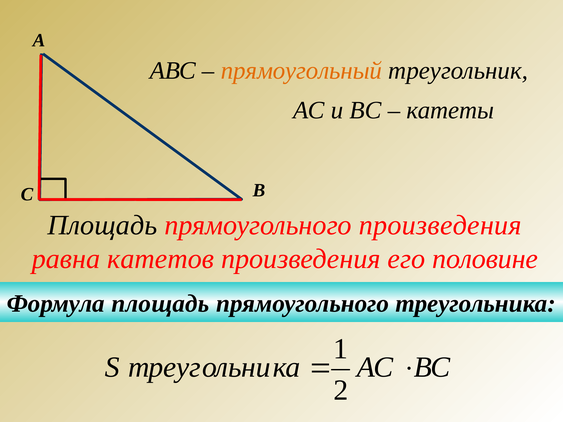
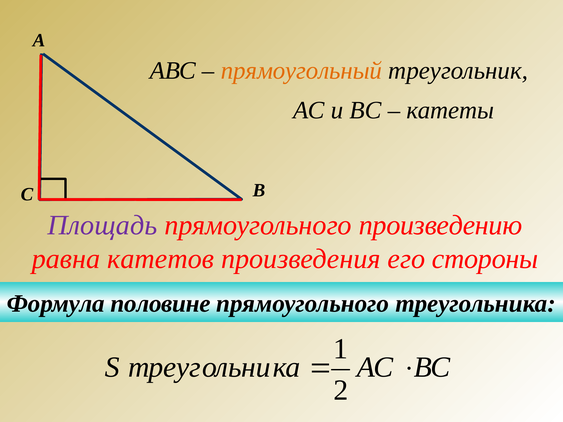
Площадь at (102, 225) colour: black -> purple
прямоугольного произведения: произведения -> произведению
половине: половине -> стороны
Формула площадь: площадь -> половине
